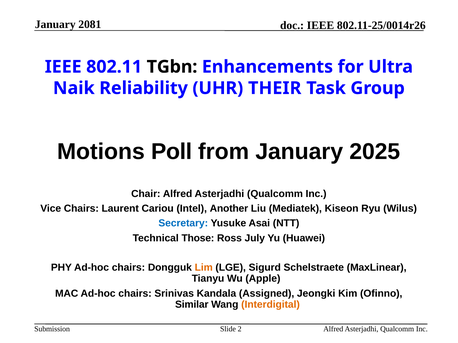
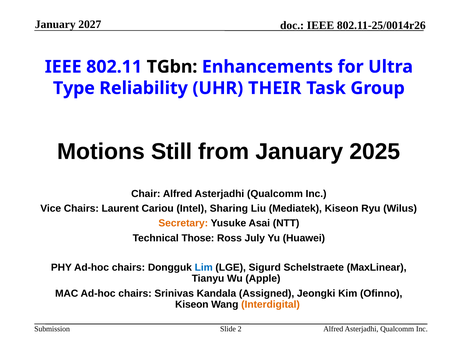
2081: 2081 -> 2027
Naik: Naik -> Type
Poll: Poll -> Still
Another: Another -> Sharing
Secretary colour: blue -> orange
Lim colour: orange -> blue
Similar at (192, 305): Similar -> Kiseon
